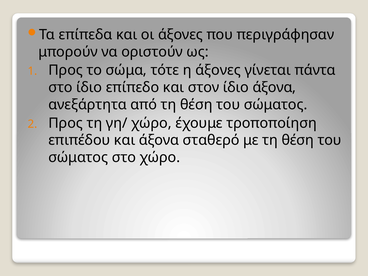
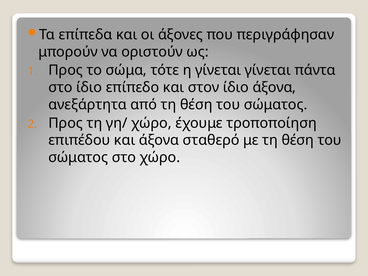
η άξονες: άξονες -> γίνεται
